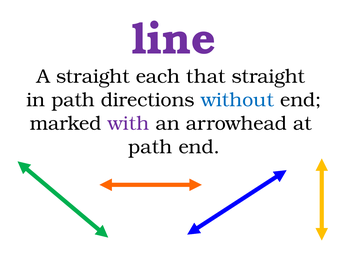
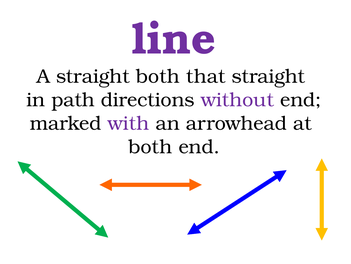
straight each: each -> both
without colour: blue -> purple
path at (150, 146): path -> both
